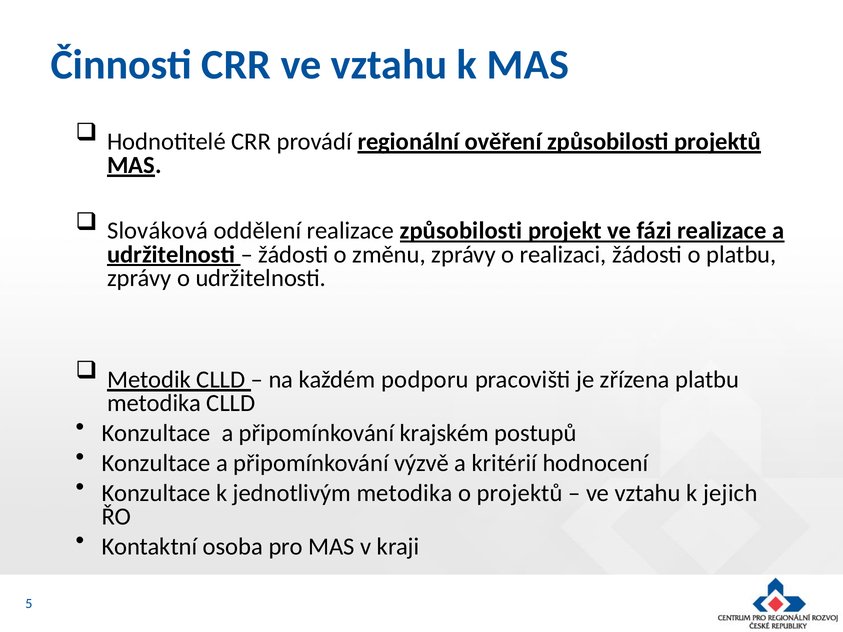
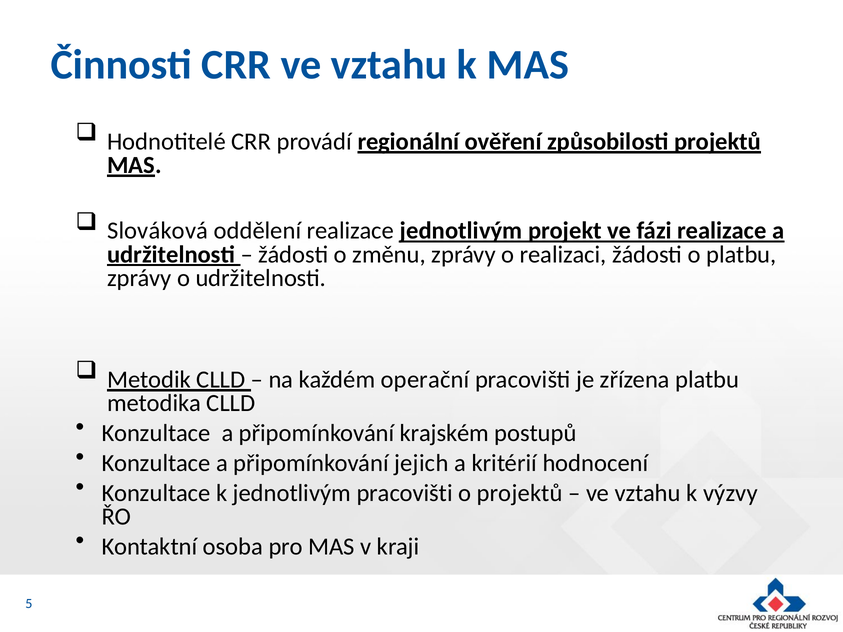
realizace způsobilosti: způsobilosti -> jednotlivým
podporu: podporu -> operační
výzvě: výzvě -> jejich
jednotlivým metodika: metodika -> pracovišti
jejich: jejich -> výzvy
